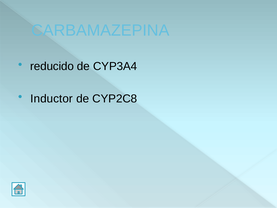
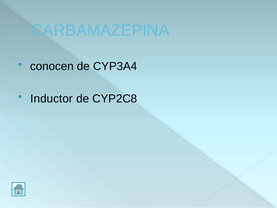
reducido: reducido -> conocen
